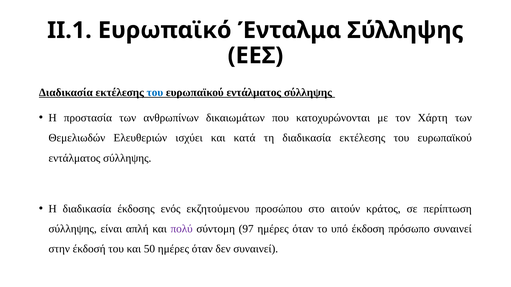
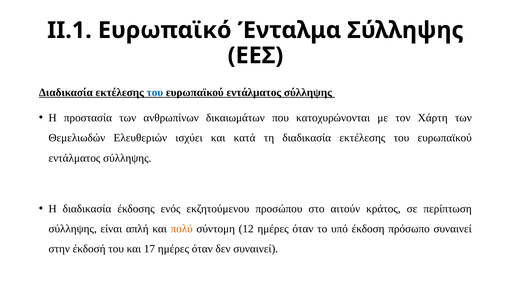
πολύ colour: purple -> orange
97: 97 -> 12
50: 50 -> 17
